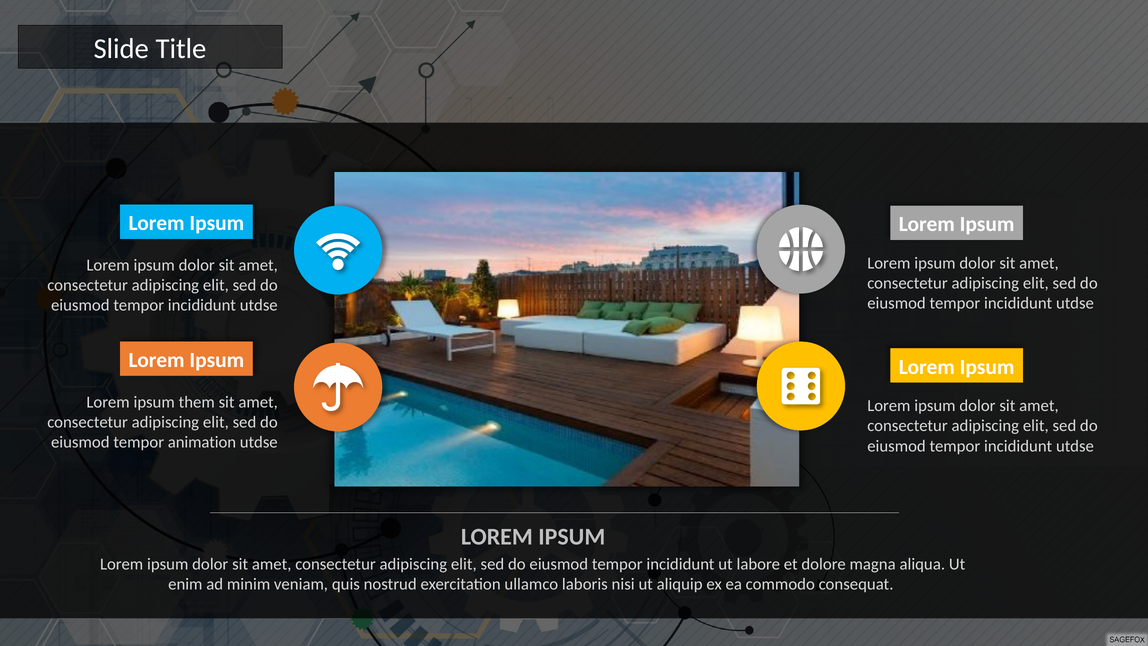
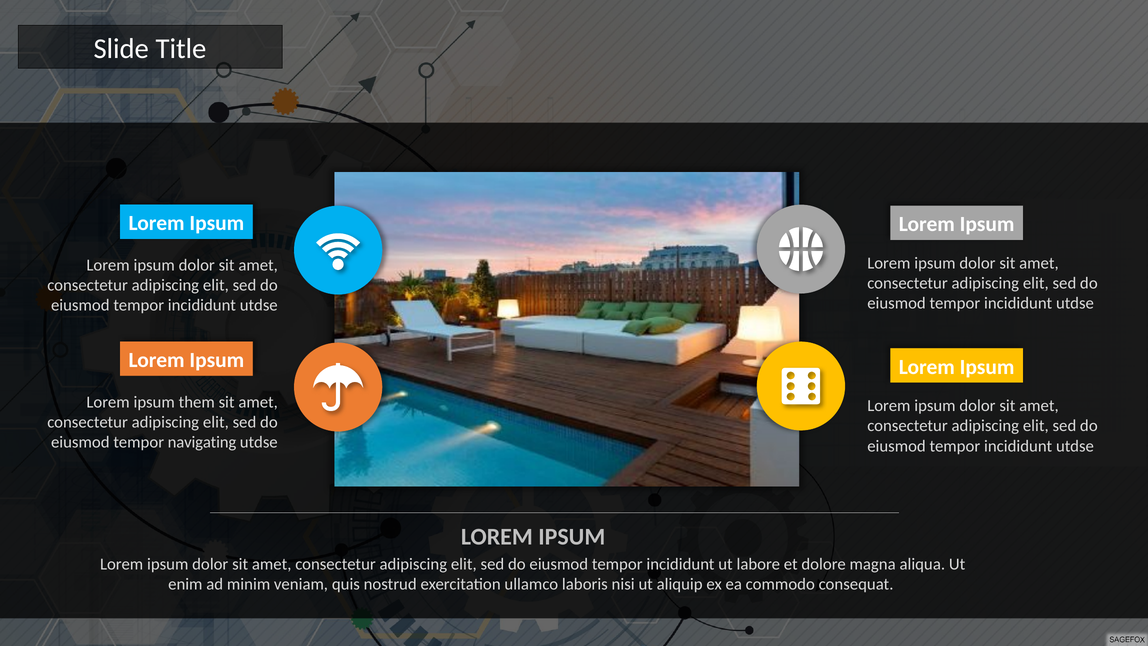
animation: animation -> navigating
